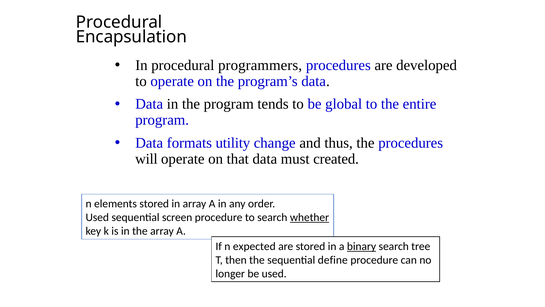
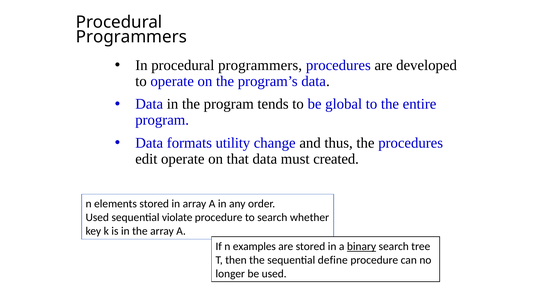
Encapsulation at (131, 37): Encapsulation -> Programmers
will: will -> edit
screen: screen -> violate
whether underline: present -> none
expected: expected -> examples
